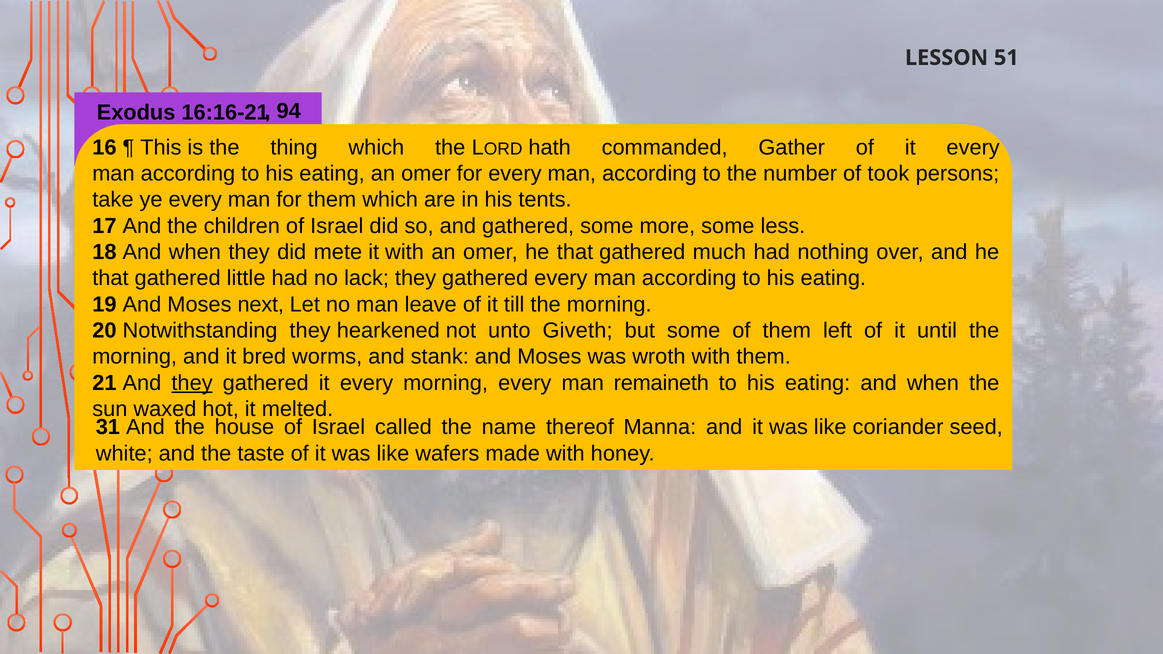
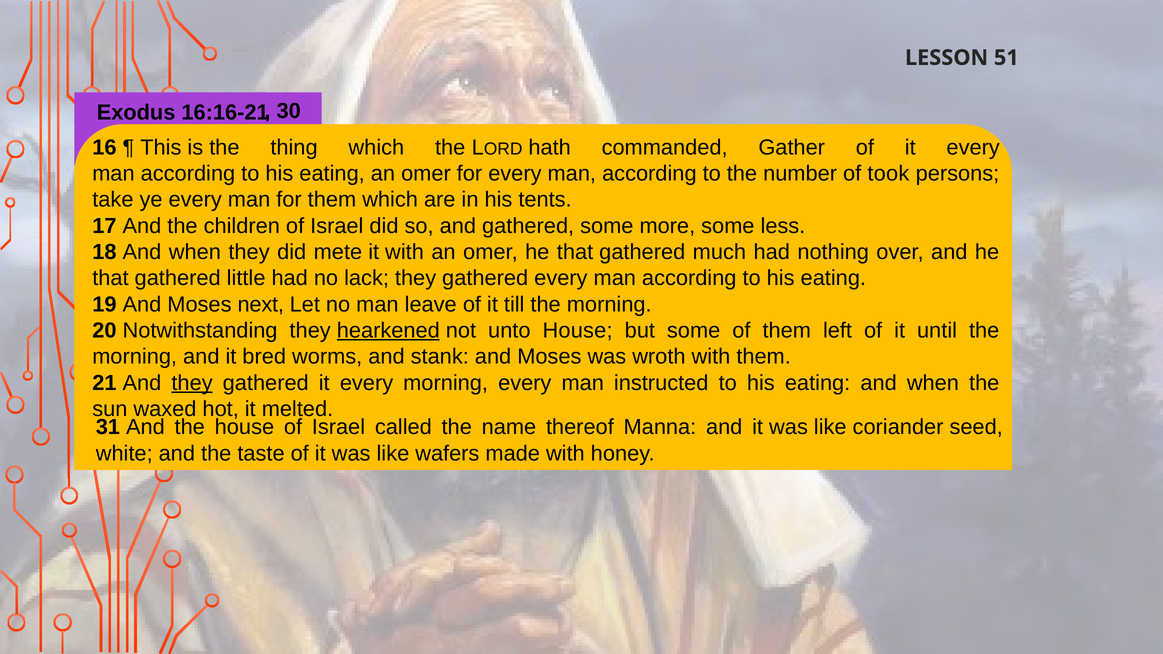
94: 94 -> 30
hearkened underline: none -> present
unto Giveth: Giveth -> House
remaineth: remaineth -> instructed
